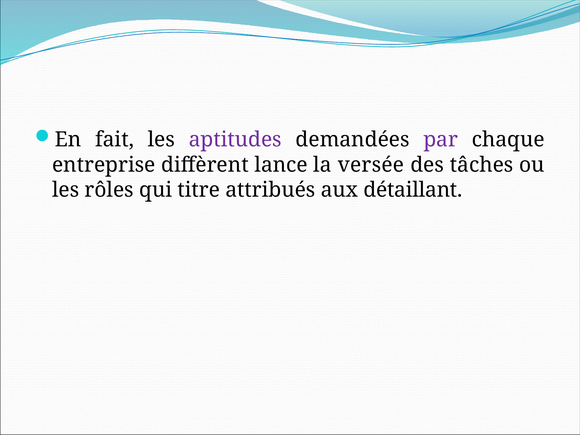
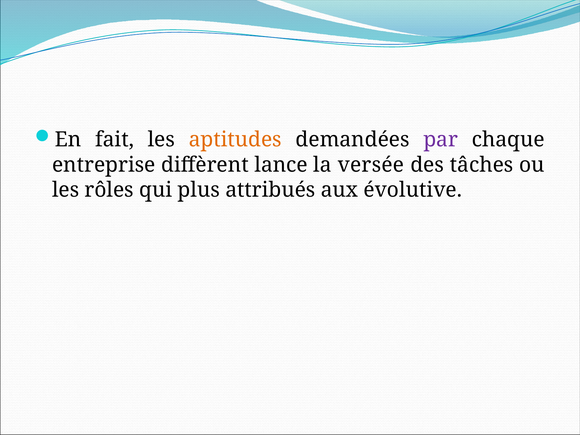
aptitudes colour: purple -> orange
titre: titre -> plus
détaillant: détaillant -> évolutive
